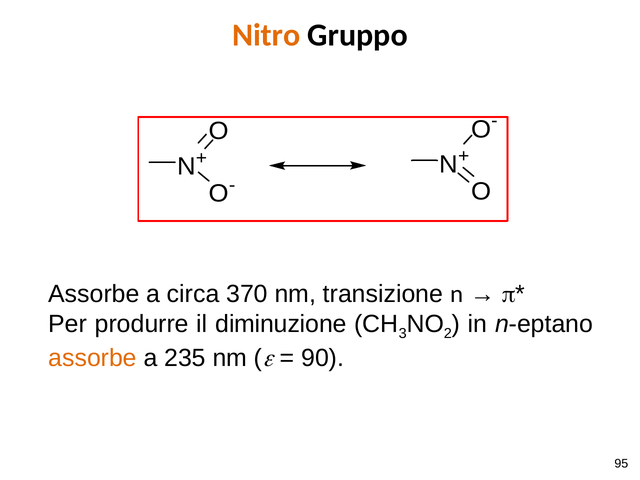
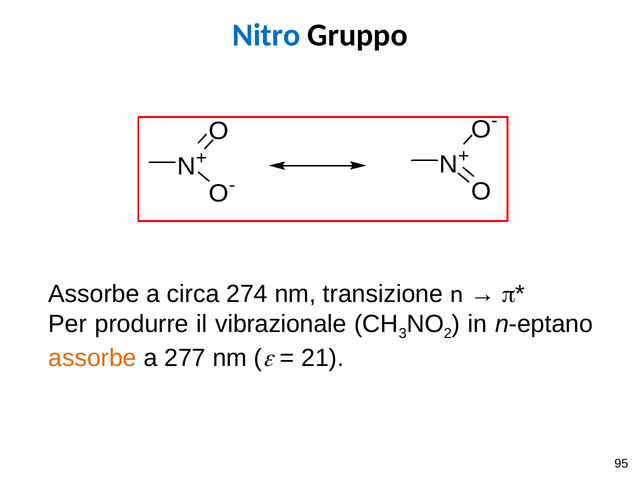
Nitro colour: orange -> blue
370: 370 -> 274
diminuzione: diminuzione -> vibrazionale
235: 235 -> 277
90: 90 -> 21
